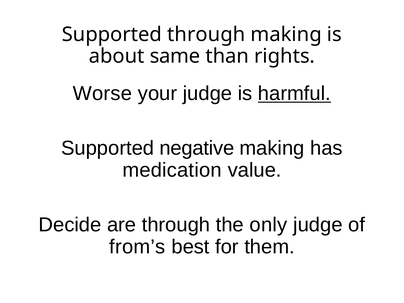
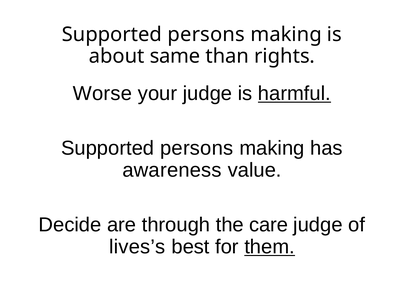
through at (206, 34): through -> persons
negative at (197, 148): negative -> persons
medication: medication -> awareness
only: only -> care
from’s: from’s -> lives’s
them underline: none -> present
